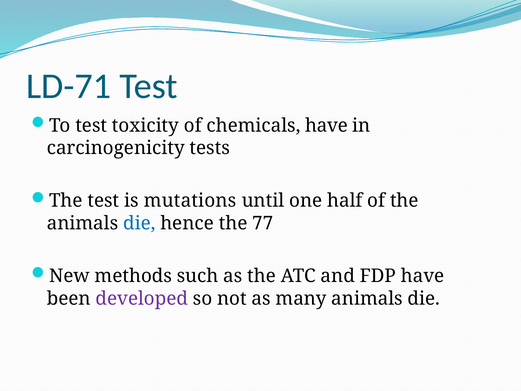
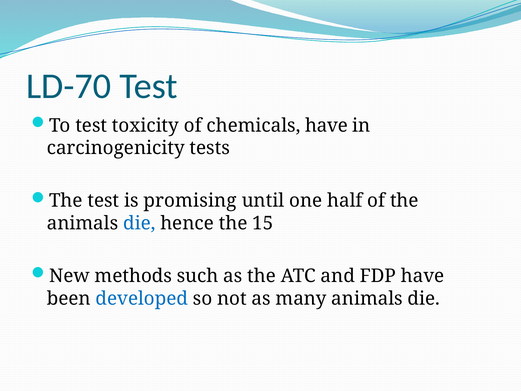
LD-71: LD-71 -> LD-70
mutations: mutations -> promising
77: 77 -> 15
developed colour: purple -> blue
